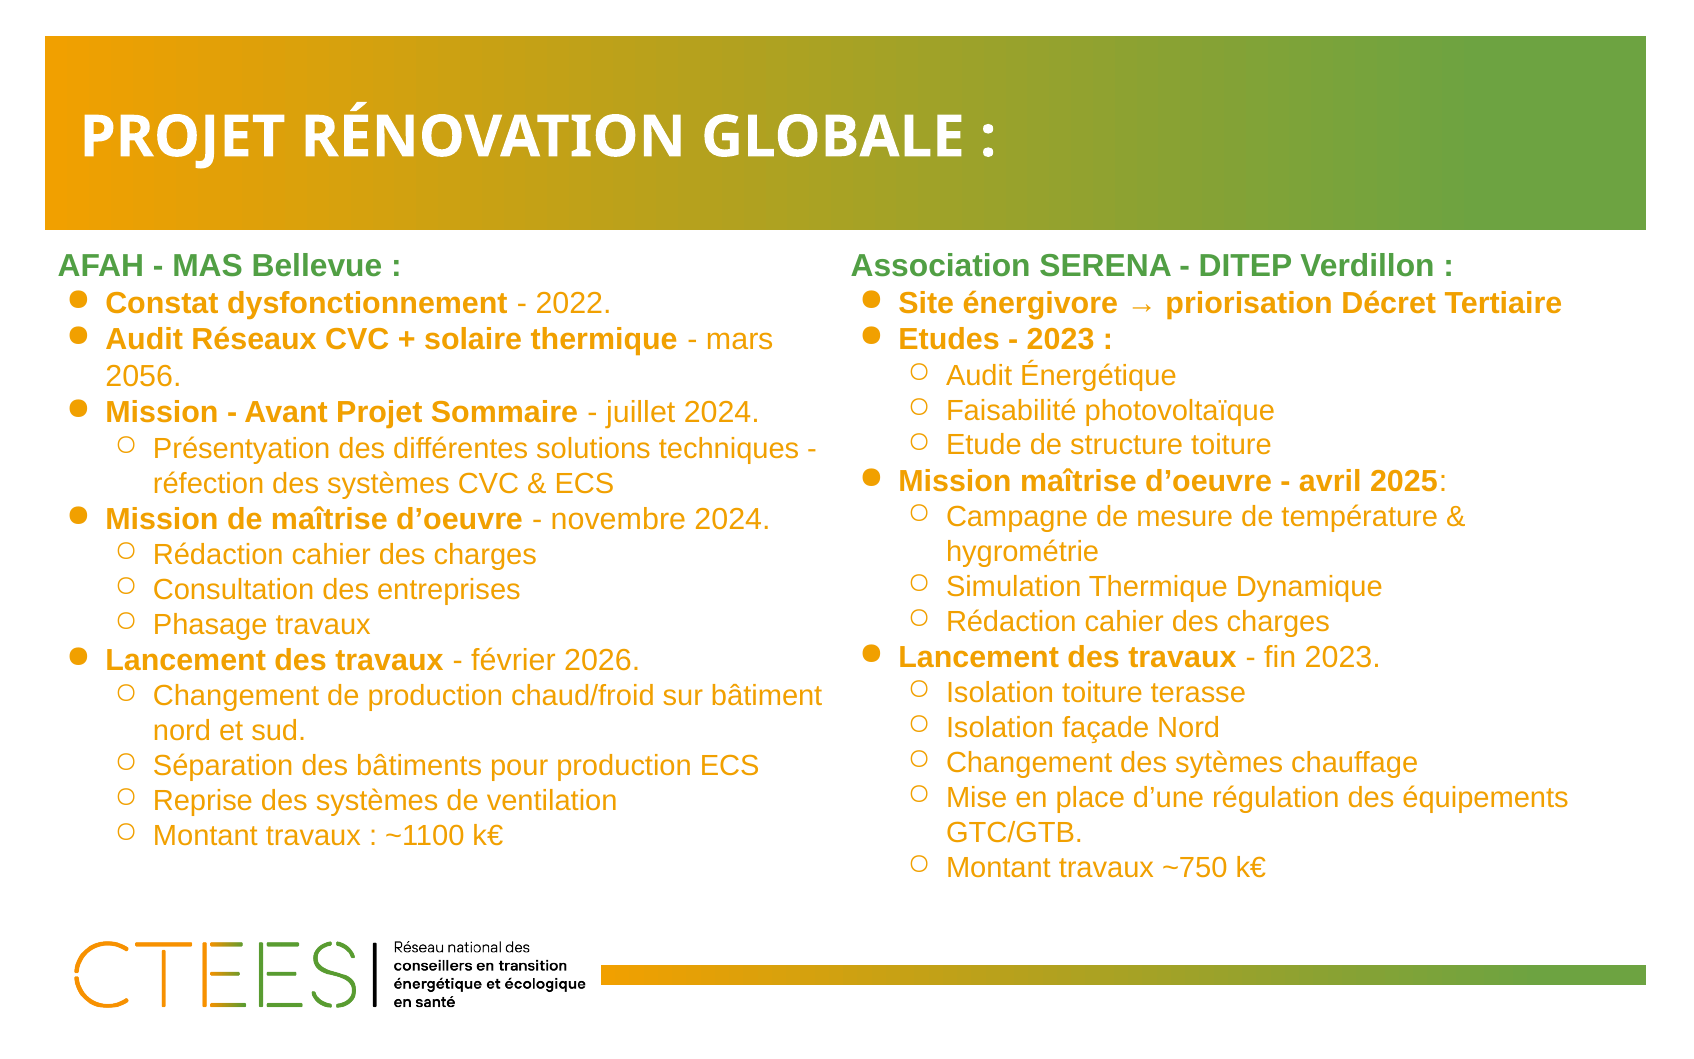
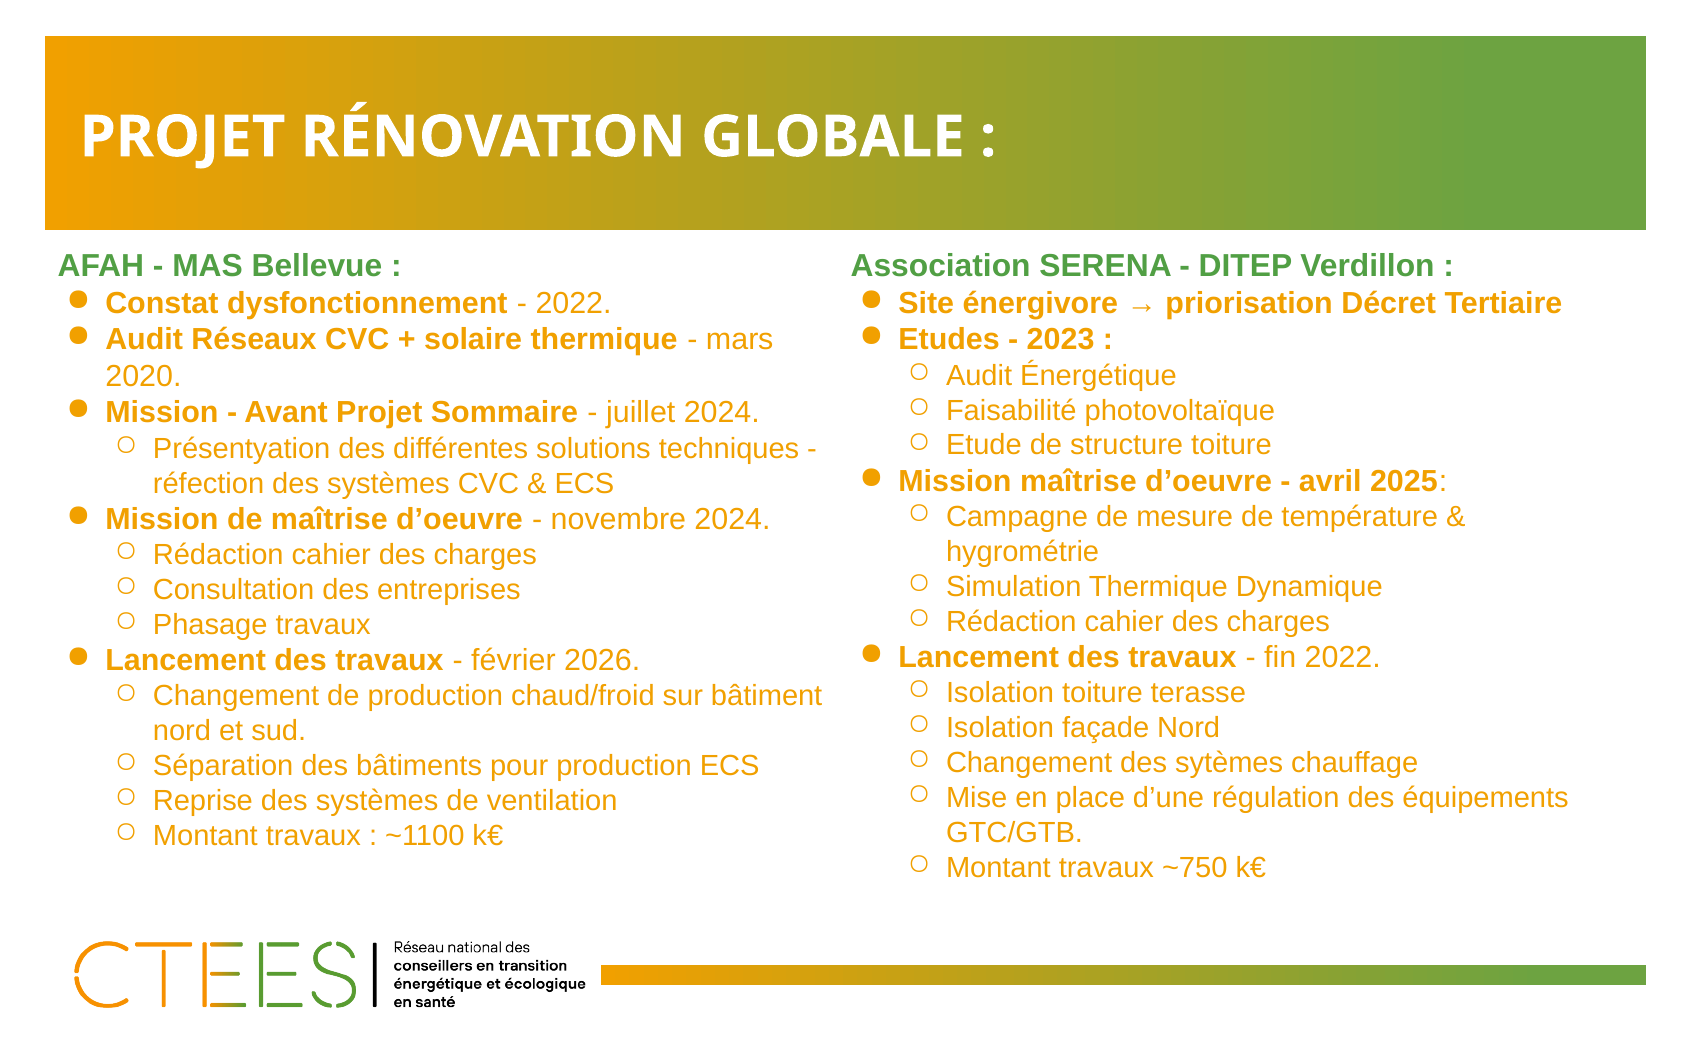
2056: 2056 -> 2020
fin 2023: 2023 -> 2022
